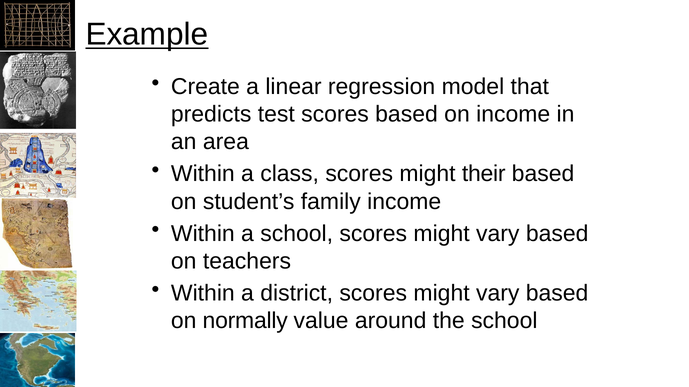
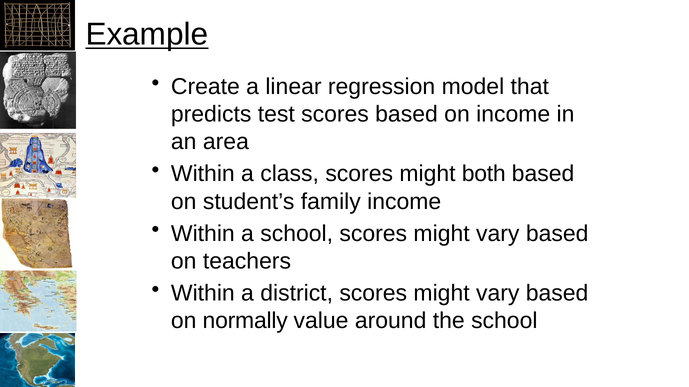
their: their -> both
